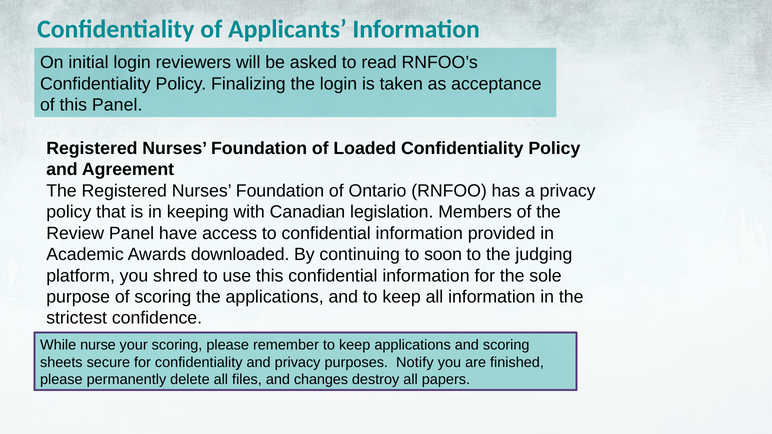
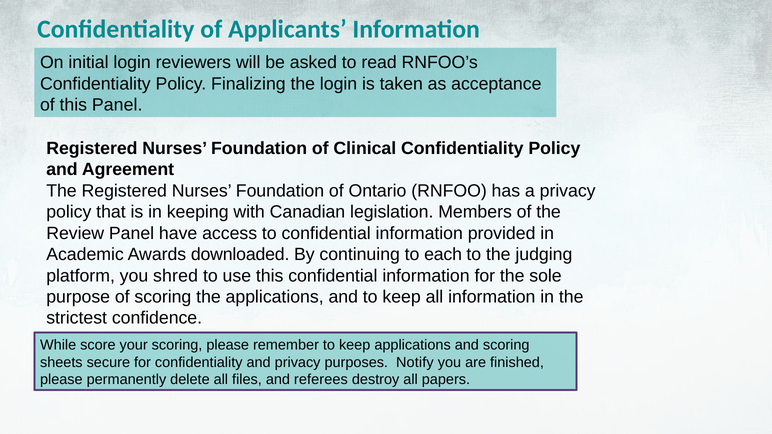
Loaded: Loaded -> Clinical
soon: soon -> each
nurse: nurse -> score
changes: changes -> referees
